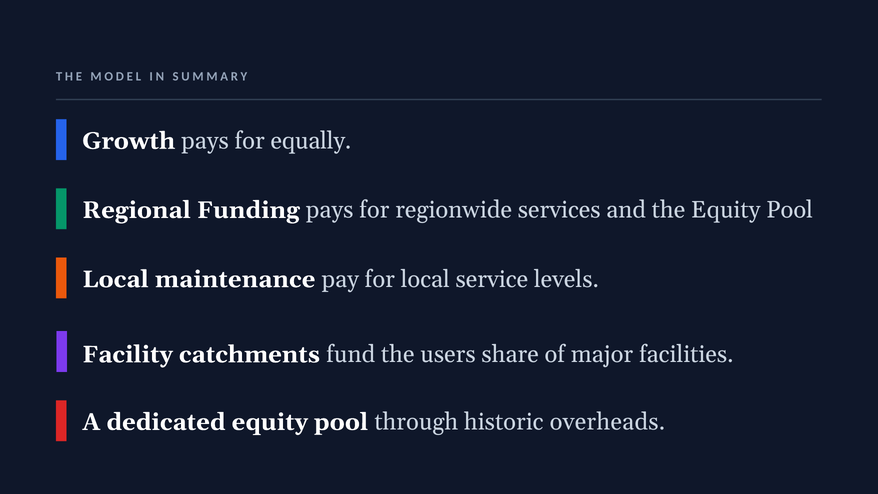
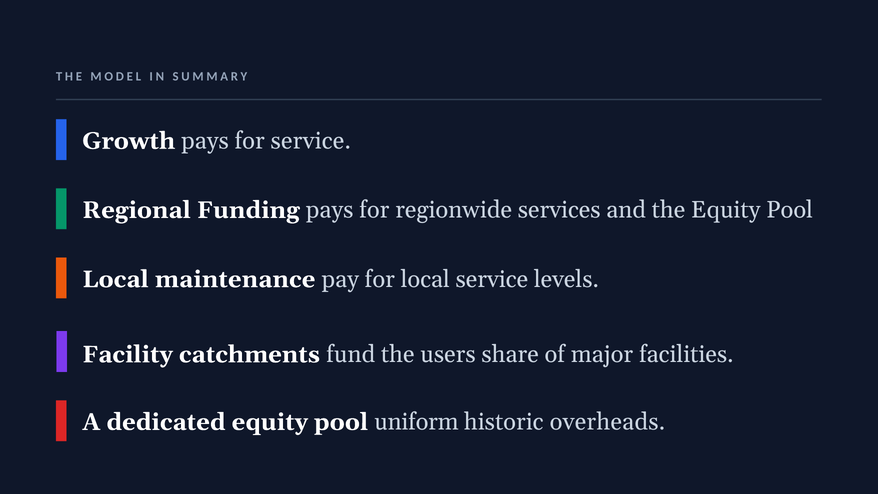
for equally: equally -> service
through: through -> uniform
